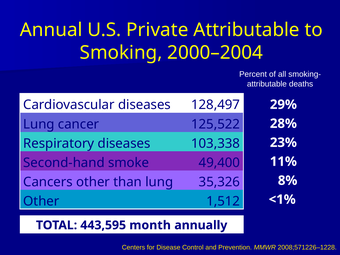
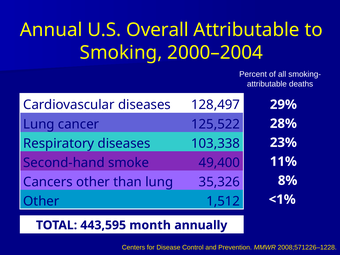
Private: Private -> Overall
